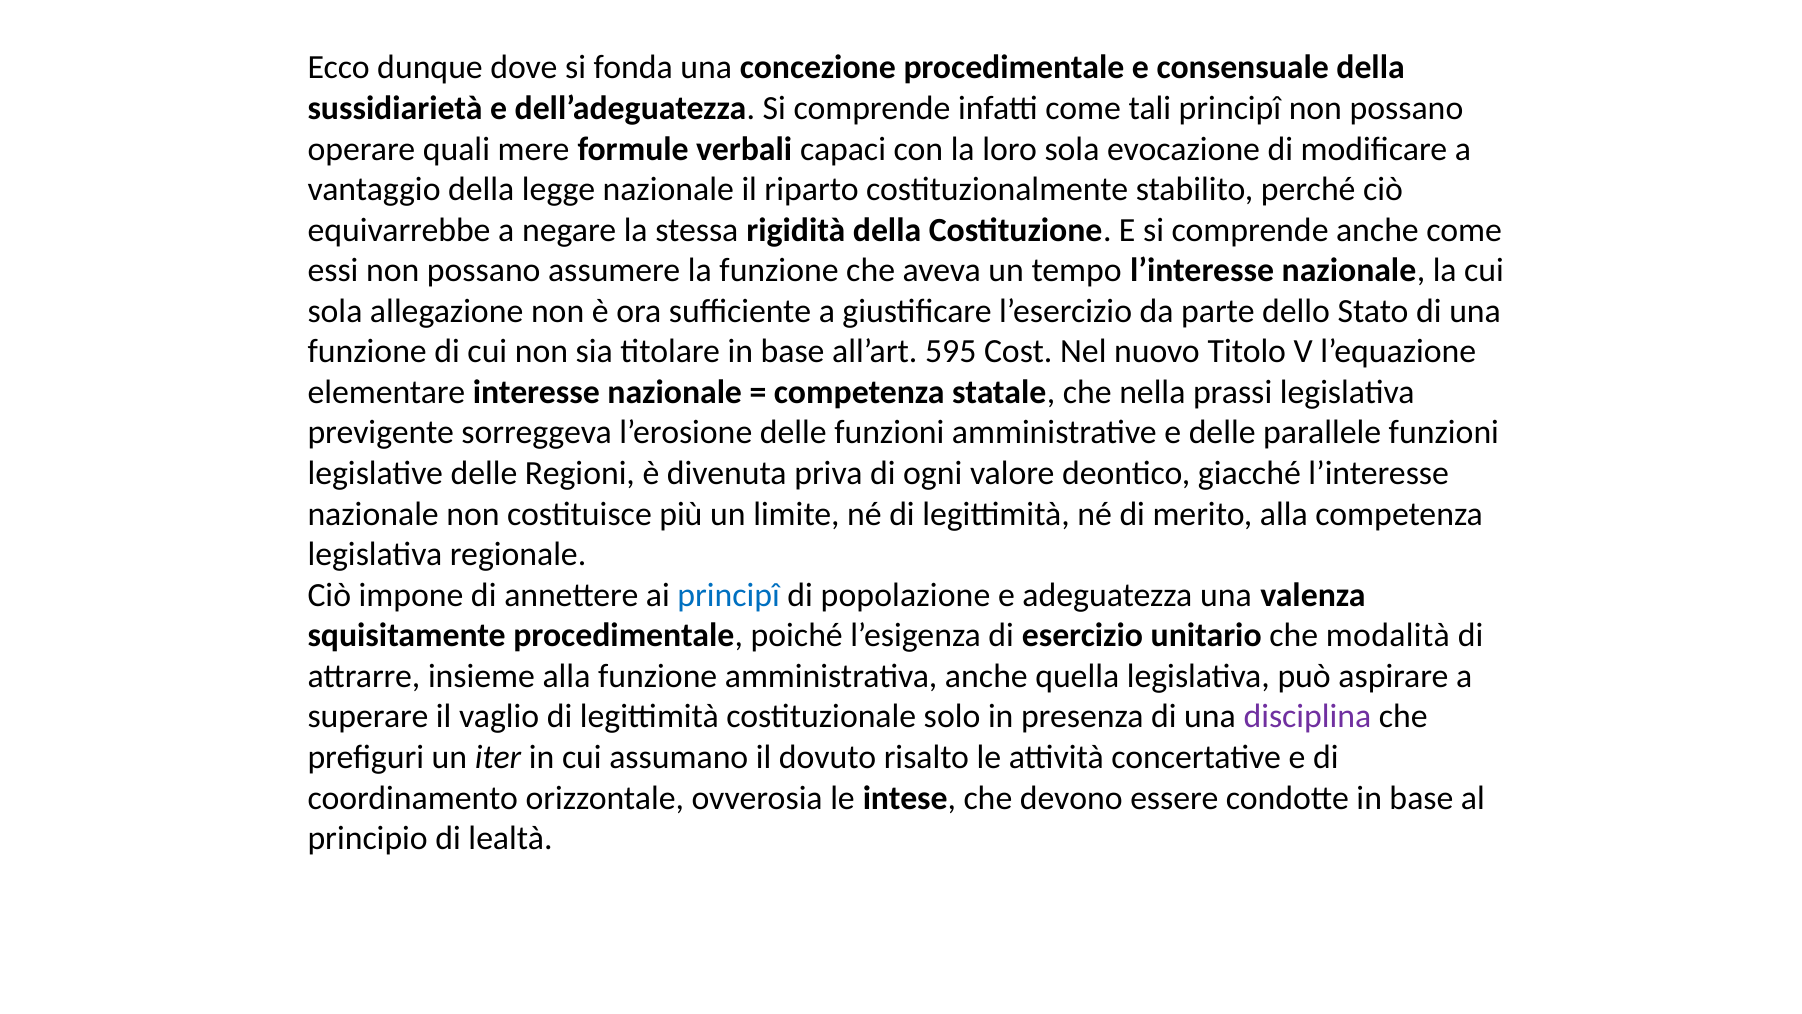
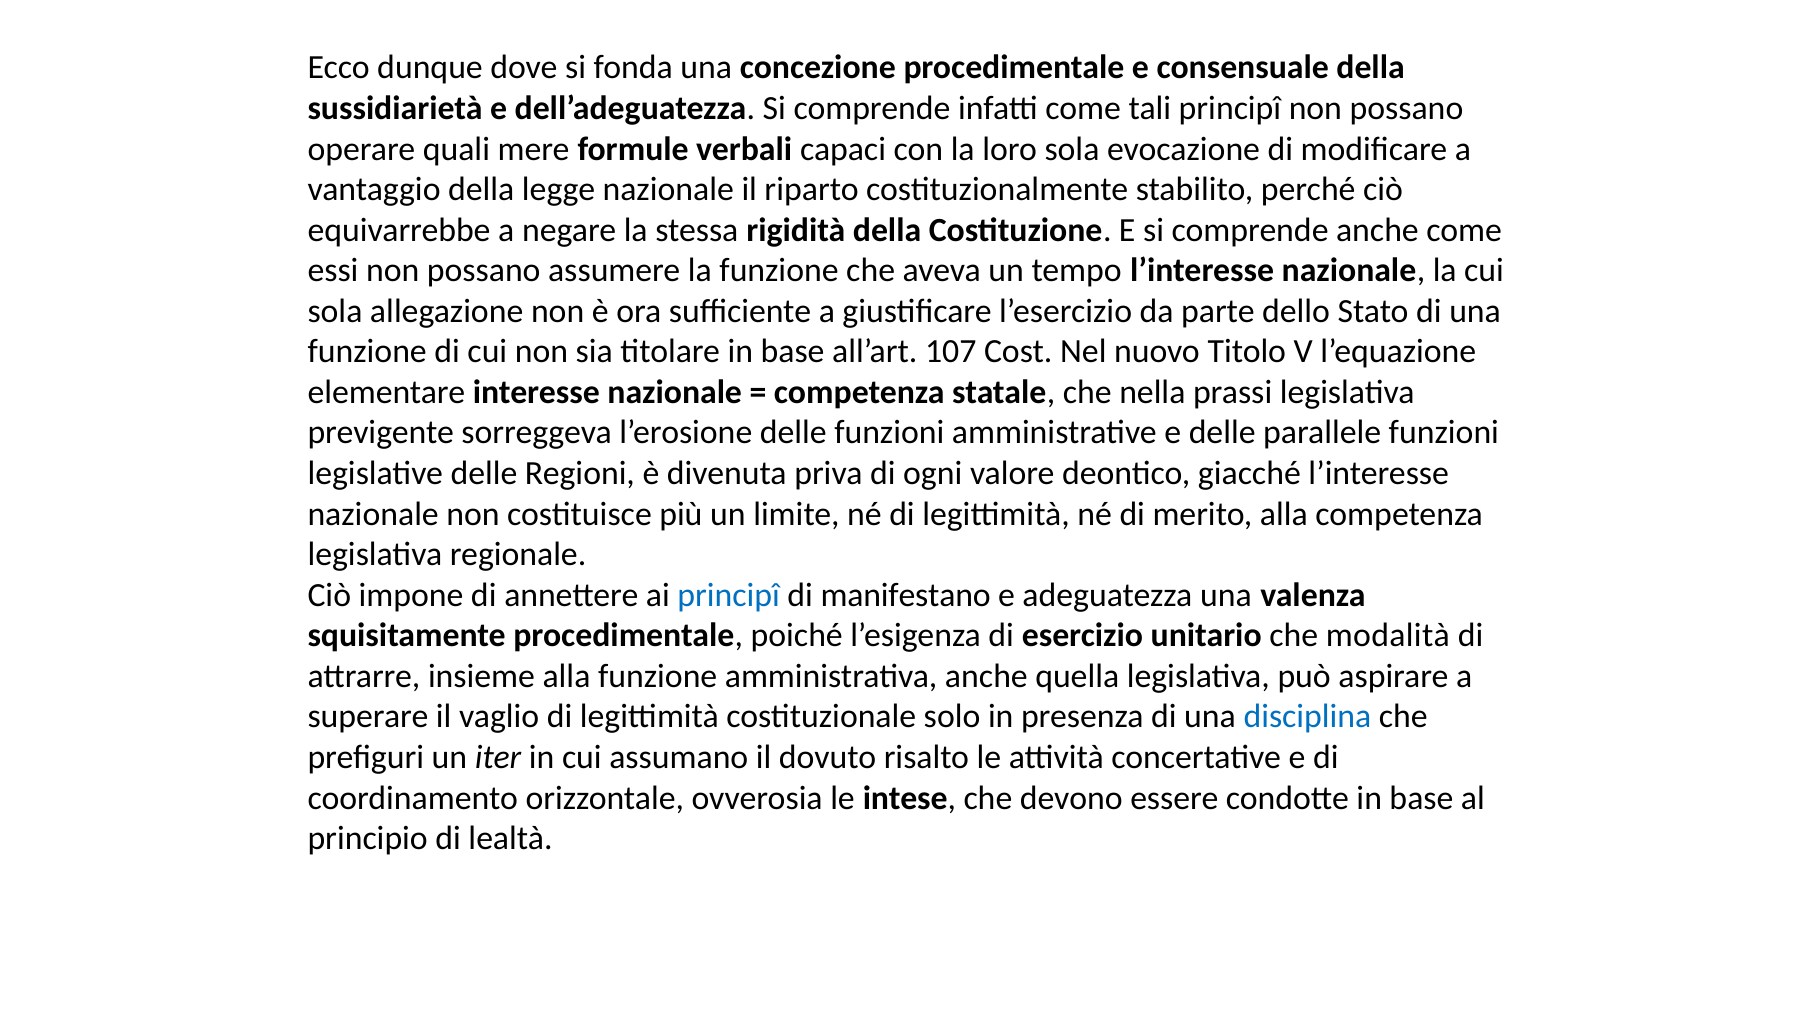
595: 595 -> 107
popolazione: popolazione -> manifestano
disciplina colour: purple -> blue
